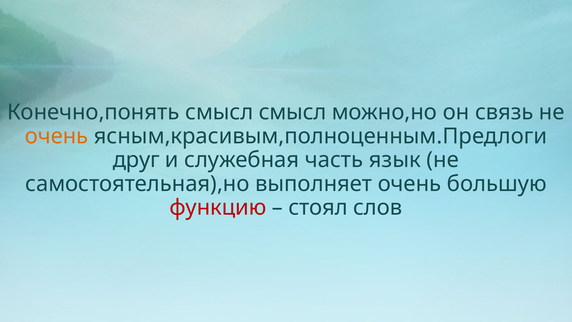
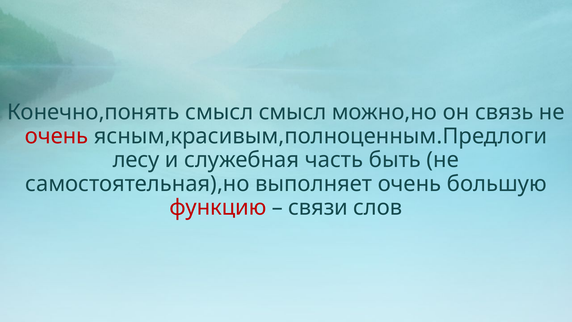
очень at (57, 136) colour: orange -> red
друг: друг -> лесу
язык: язык -> быть
стоял: стоял -> связи
